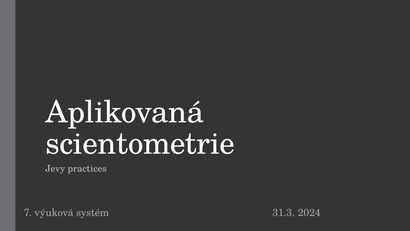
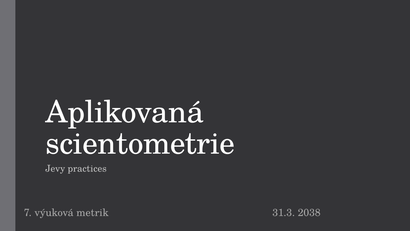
systém: systém -> metrik
2024: 2024 -> 2038
